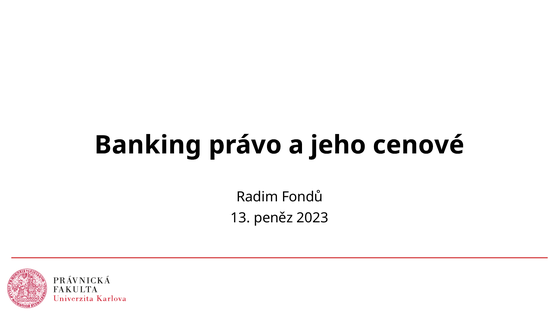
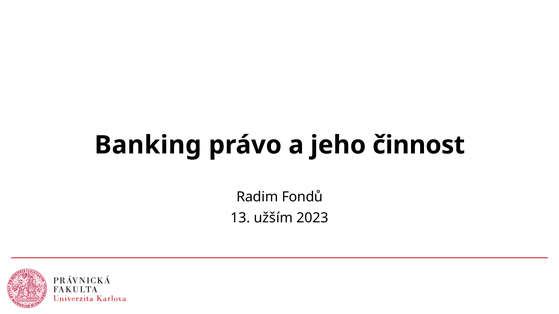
cenové: cenové -> činnost
peněz: peněz -> užším
